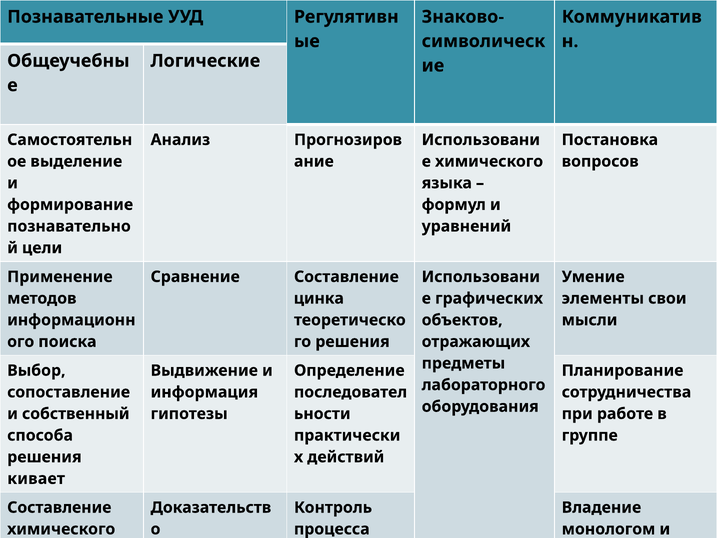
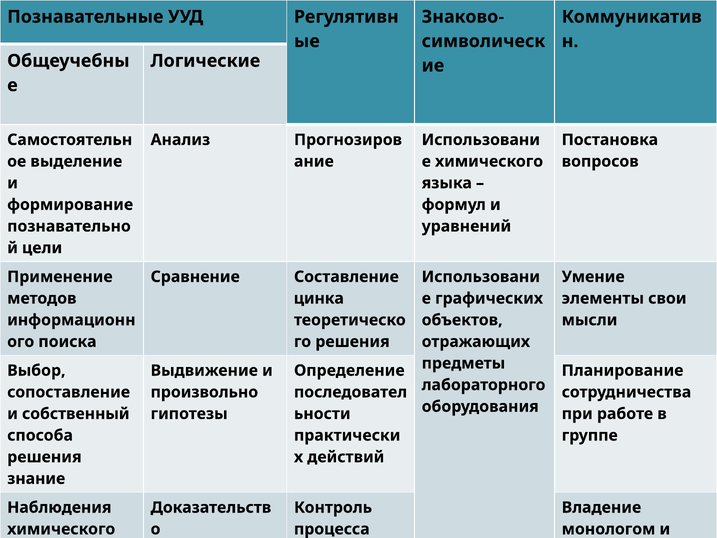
информация at (204, 392): информация -> произвольно
кивает: кивает -> знание
Составление at (59, 507): Составление -> Наблюдения
